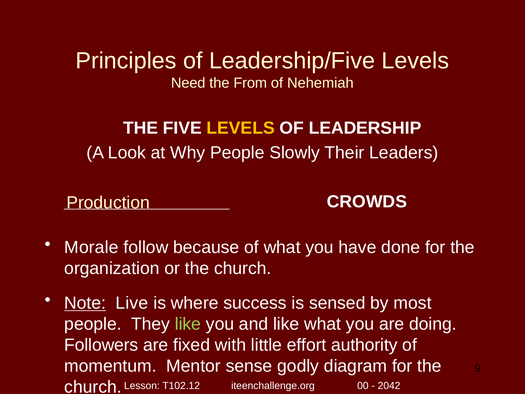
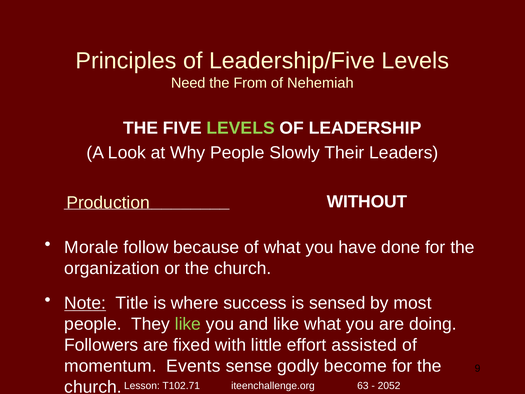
LEVELS at (241, 128) colour: yellow -> light green
CROWDS: CROWDS -> WITHOUT
Live: Live -> Title
authority: authority -> assisted
Mentor: Mentor -> Events
diagram: diagram -> become
T102.12: T102.12 -> T102.71
00: 00 -> 63
2042: 2042 -> 2052
